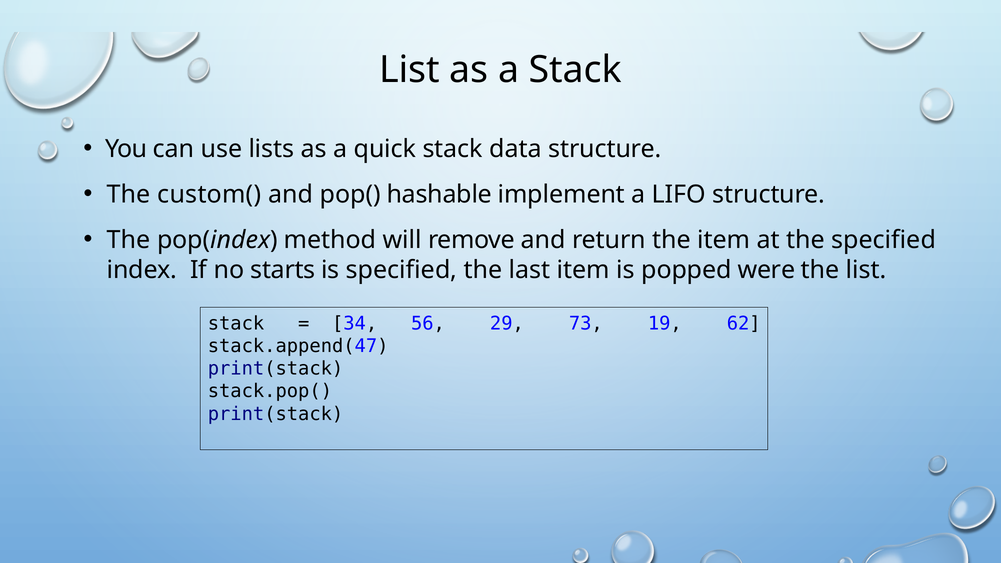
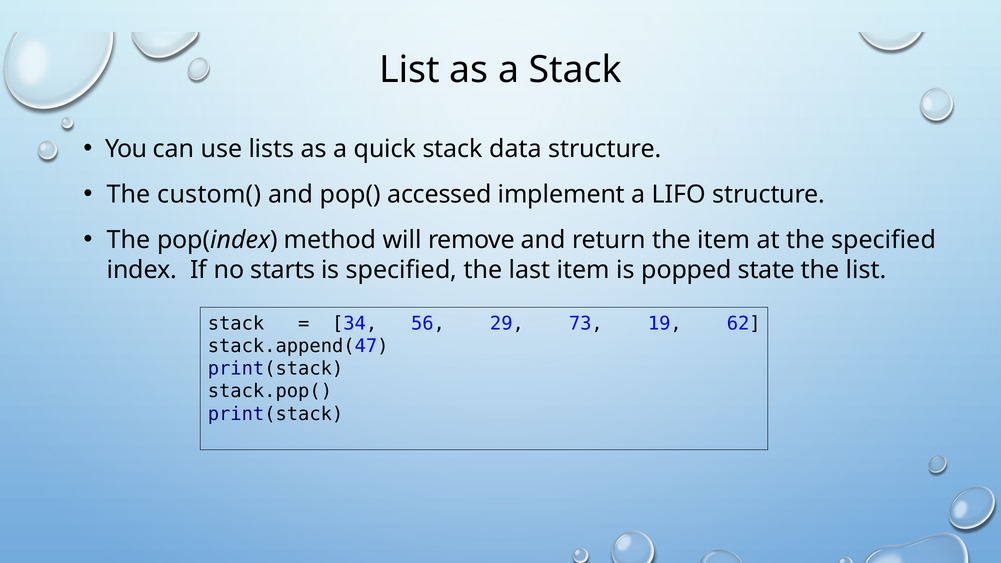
hashable: hashable -> accessed
were: were -> state
